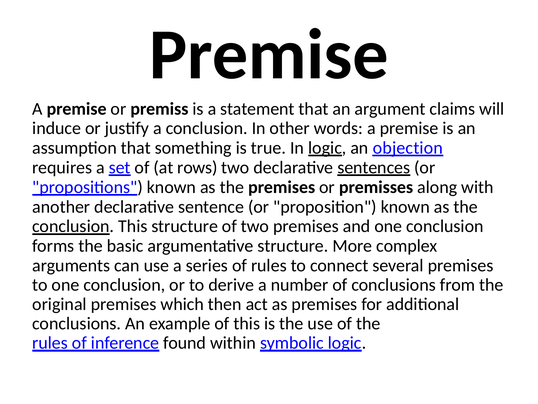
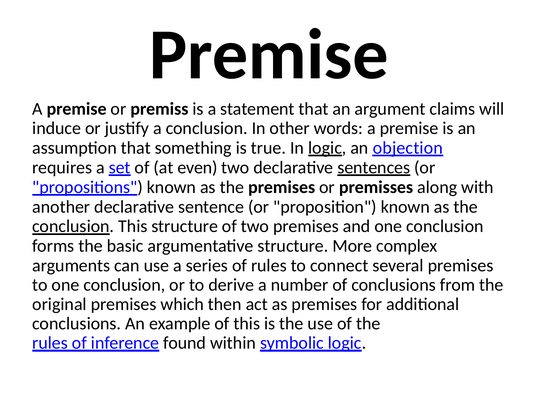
rows: rows -> even
